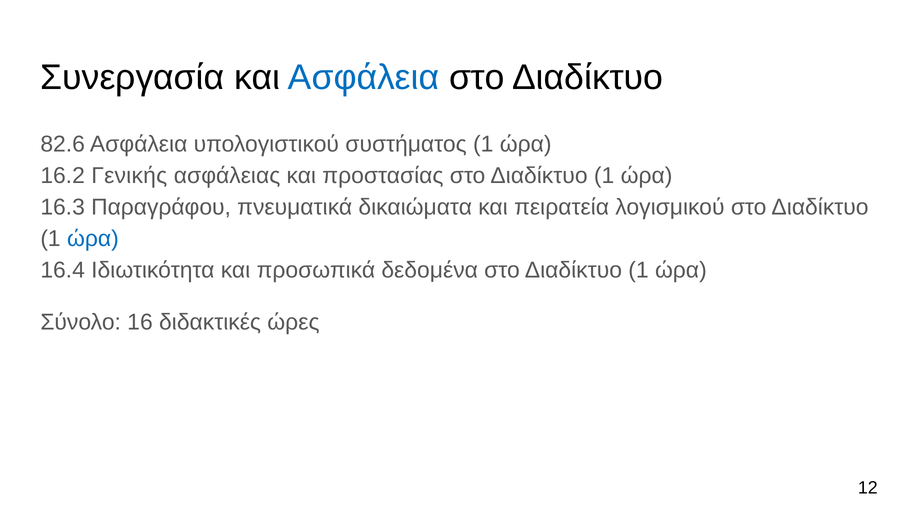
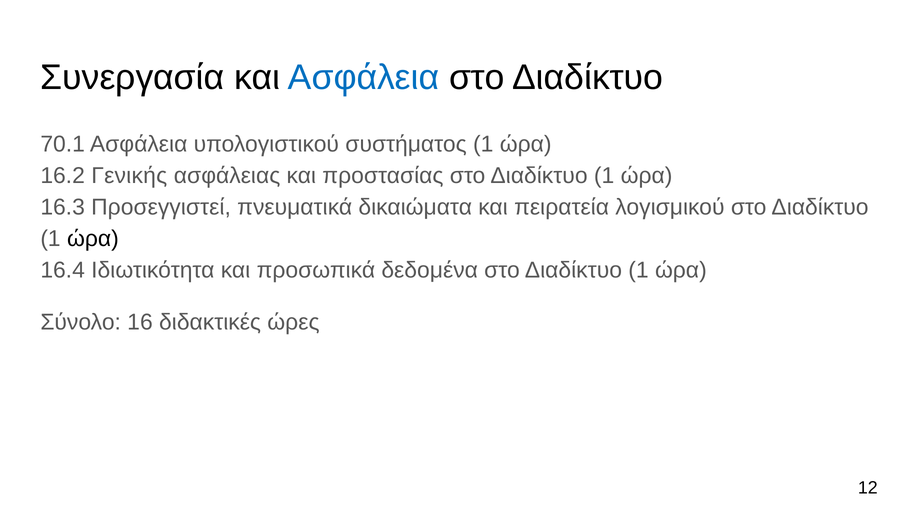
82.6: 82.6 -> 70.1
Παραγράφου: Παραγράφου -> Προσεγγιστεί
ώρα at (93, 239) colour: blue -> black
